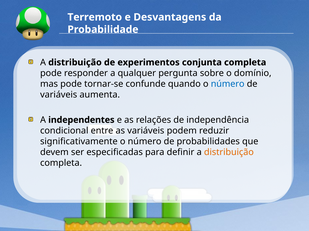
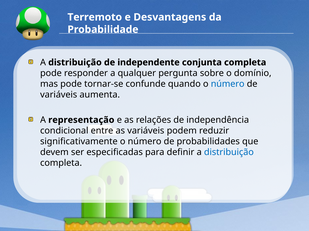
experimentos: experimentos -> independente
independentes: independentes -> representação
distribuição at (229, 153) colour: orange -> blue
